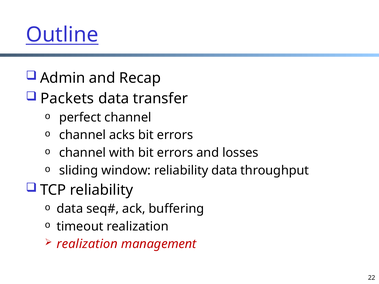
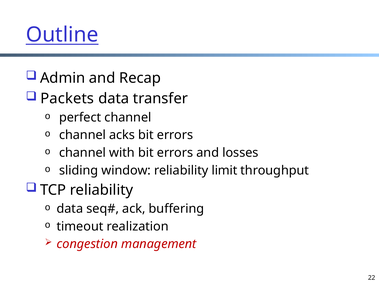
reliability data: data -> limit
realization at (87, 244): realization -> congestion
